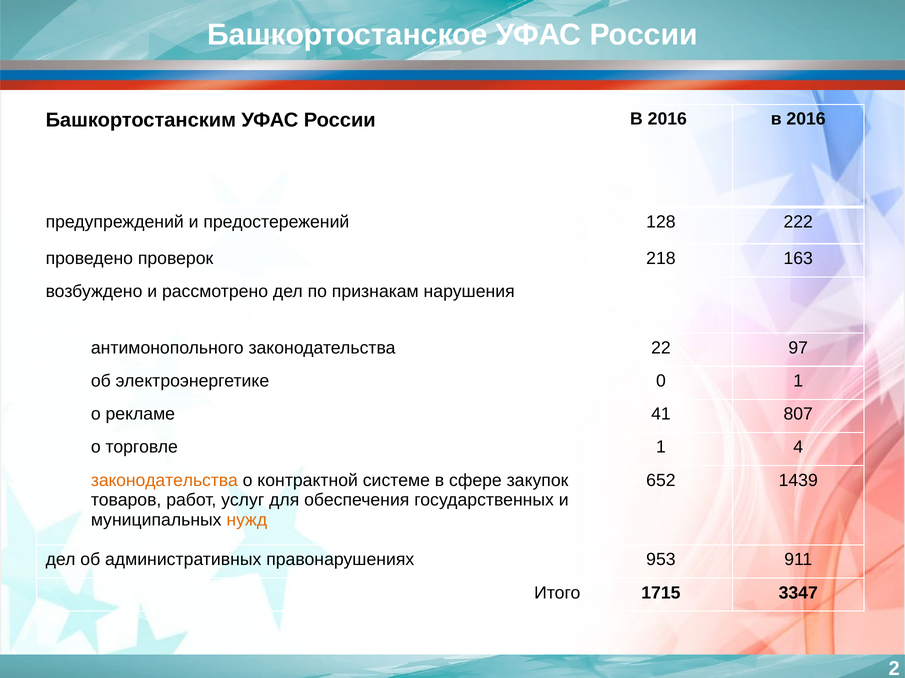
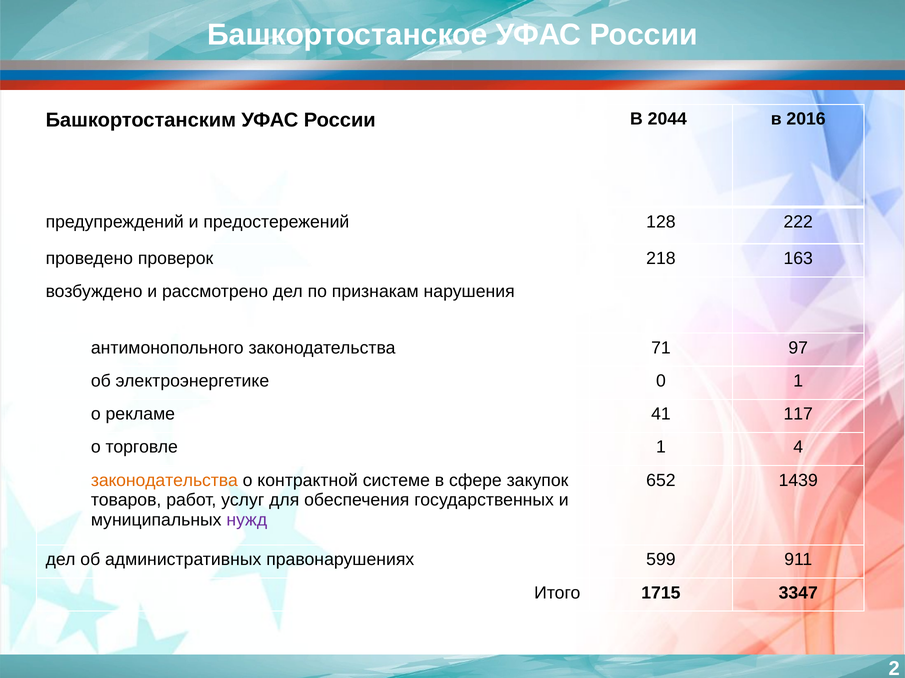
России В 2016: 2016 -> 2044
22: 22 -> 71
807: 807 -> 117
нужд colour: orange -> purple
953: 953 -> 599
